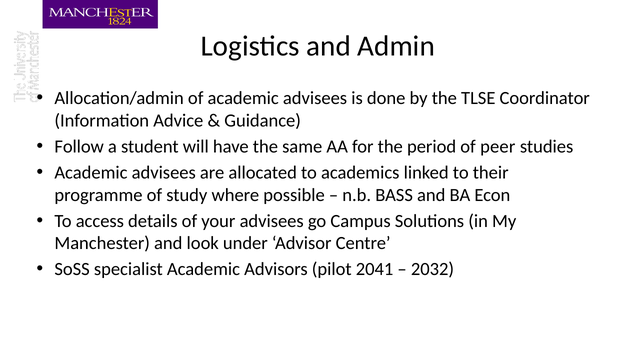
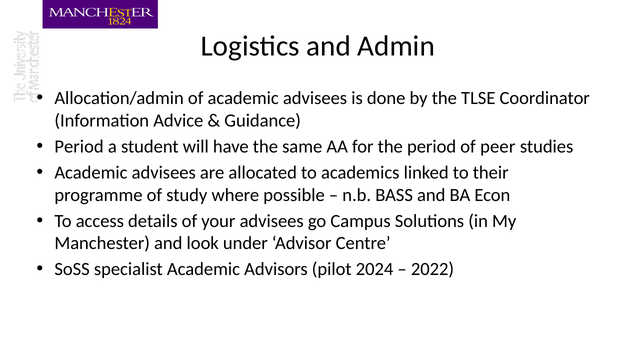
Follow at (79, 147): Follow -> Period
2041: 2041 -> 2024
2032: 2032 -> 2022
